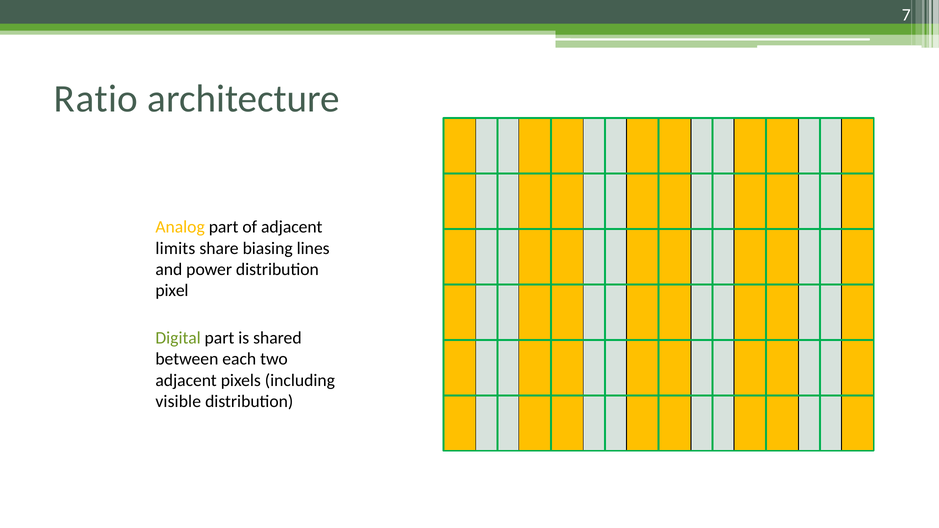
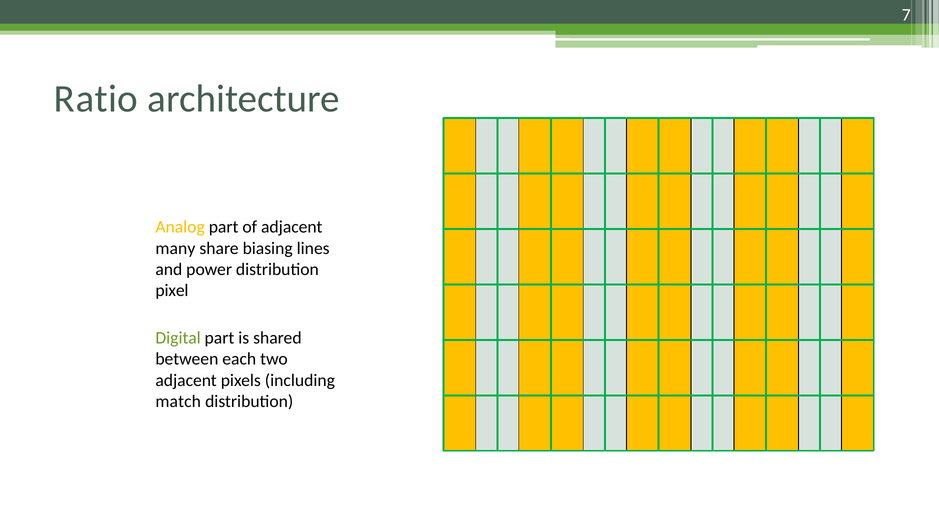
limits: limits -> many
visible: visible -> match
